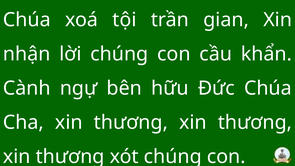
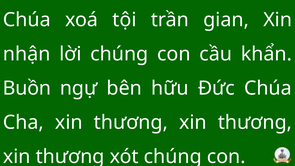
Cành: Cành -> Buồn
